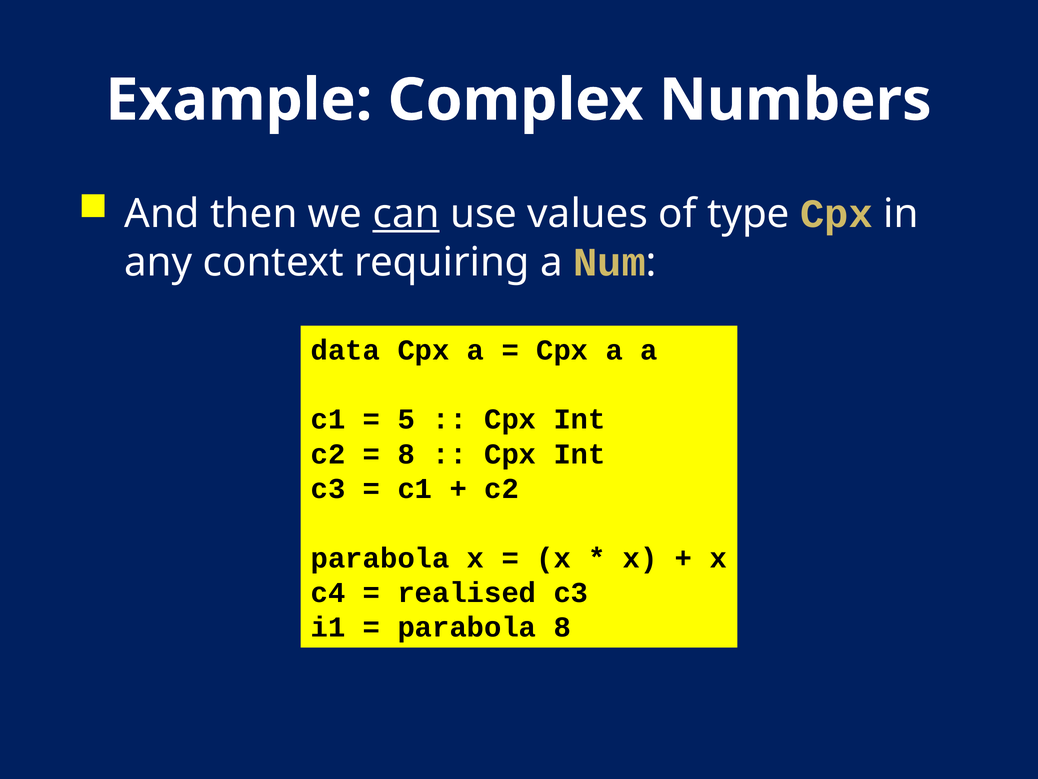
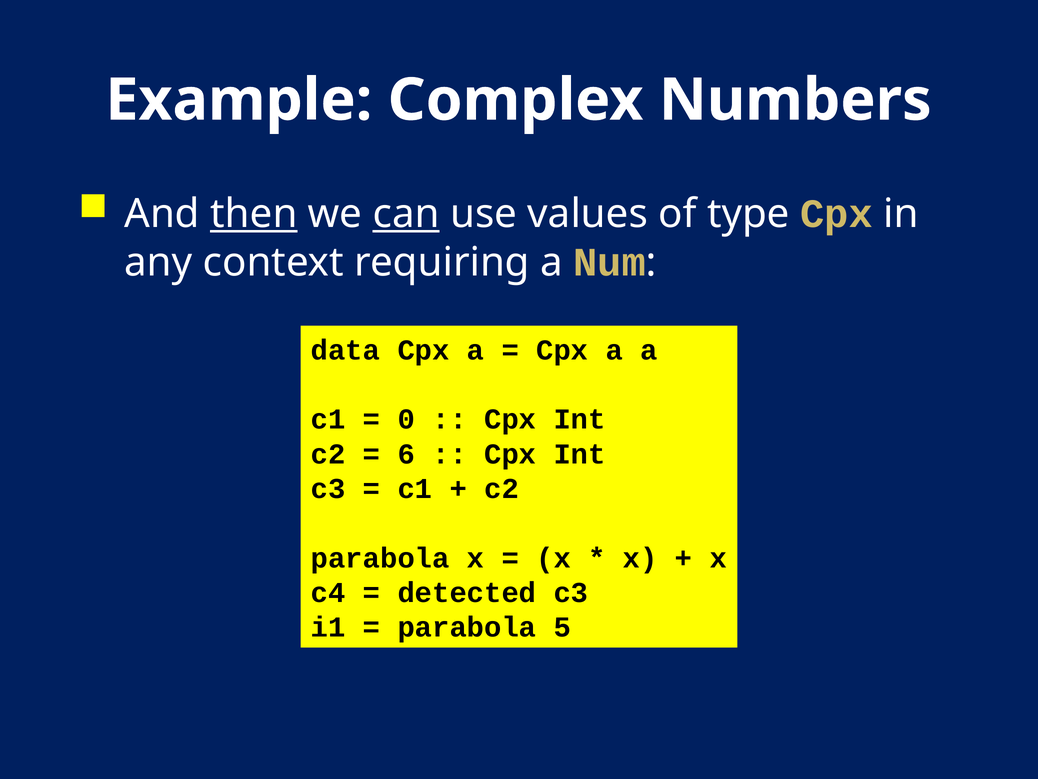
then underline: none -> present
5: 5 -> 0
8 at (406, 454): 8 -> 6
realised: realised -> detected
parabola 8: 8 -> 5
